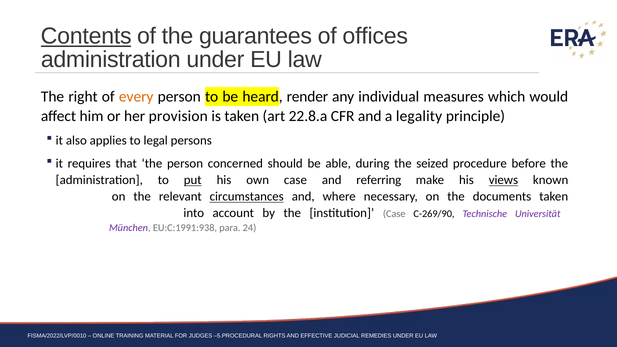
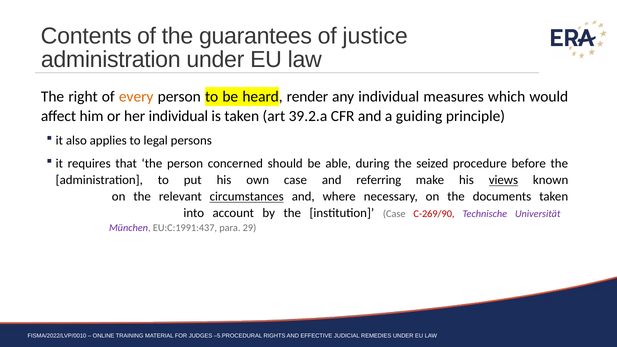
Contents underline: present -> none
offices: offices -> justice
her provision: provision -> individual
22.8.a: 22.8.a -> 39.2.a
legality: legality -> guiding
put underline: present -> none
C-269/90 colour: black -> red
EU:C:1991:938: EU:C:1991:938 -> EU:C:1991:437
24: 24 -> 29
